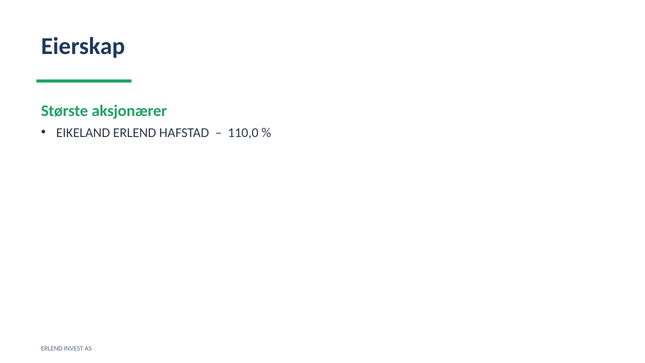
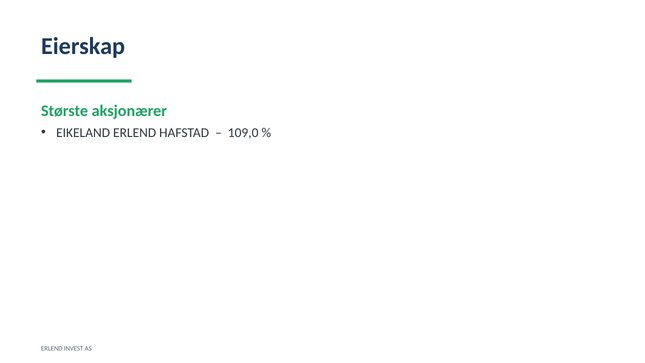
110,0: 110,0 -> 109,0
